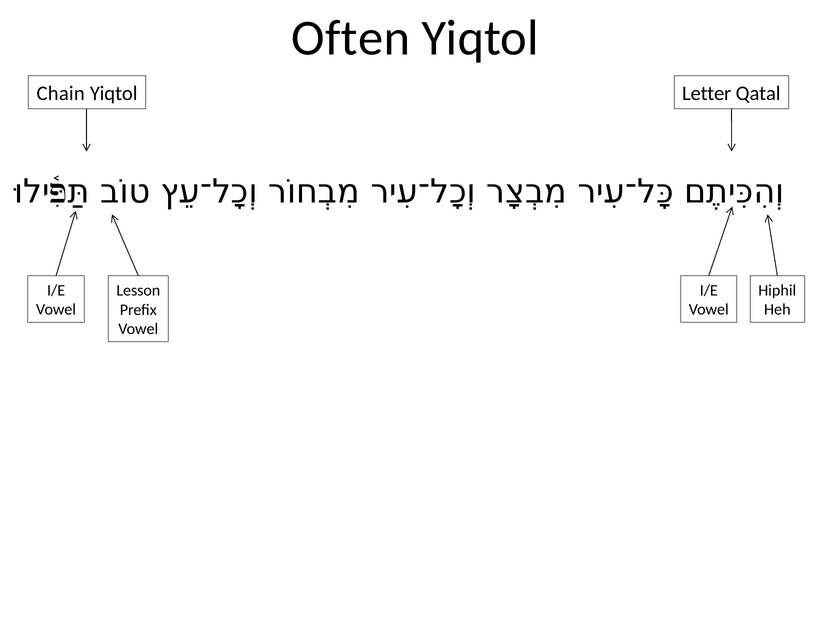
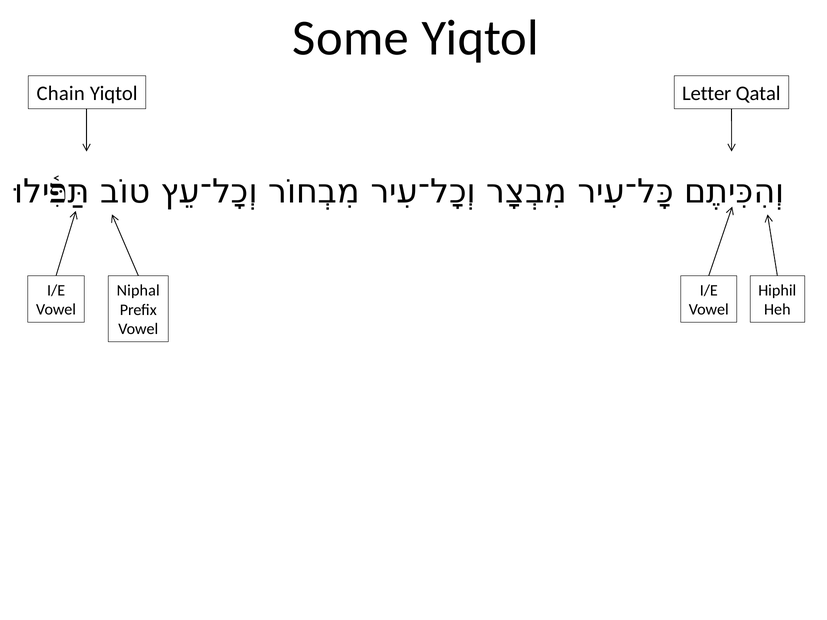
Often: Often -> Some
Lesson: Lesson -> Niphal
